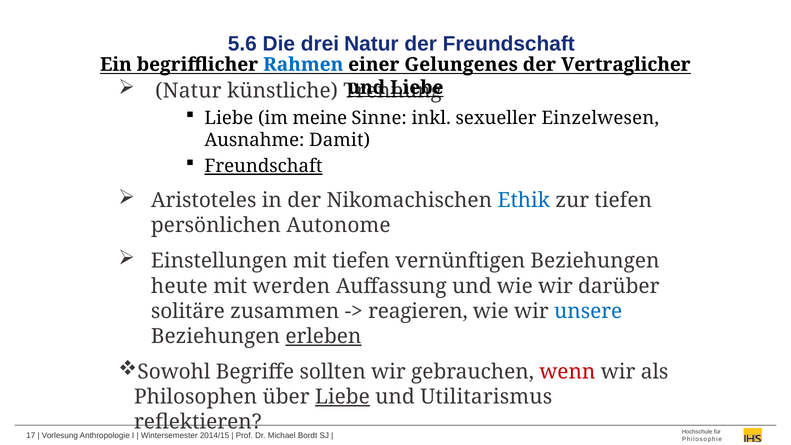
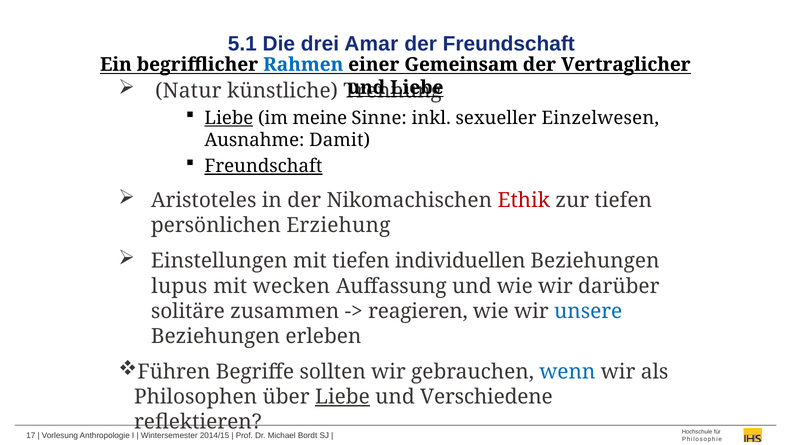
5.6: 5.6 -> 5.1
drei Natur: Natur -> Amar
Gelungenes: Gelungenes -> Gemeinsam
Liebe at (229, 118) underline: none -> present
Ethik colour: blue -> red
Autonome: Autonome -> Erziehung
vernünftigen: vernünftigen -> individuellen
heute: heute -> lupus
werden: werden -> wecken
erleben underline: present -> none
Sowohl: Sowohl -> Führen
wenn colour: red -> blue
Utilitarismus: Utilitarismus -> Verschiedene
